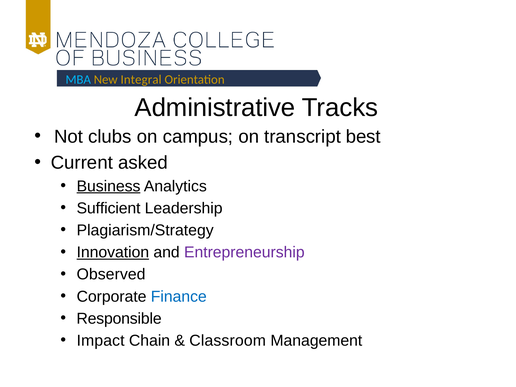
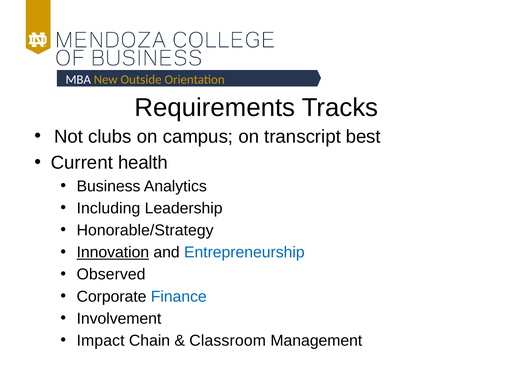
MBA colour: light blue -> white
Integral: Integral -> Outside
Administrative: Administrative -> Requirements
asked: asked -> health
Business underline: present -> none
Sufficient: Sufficient -> Including
Plagiarism/Strategy: Plagiarism/Strategy -> Honorable/Strategy
Entrepreneurship colour: purple -> blue
Responsible: Responsible -> Involvement
